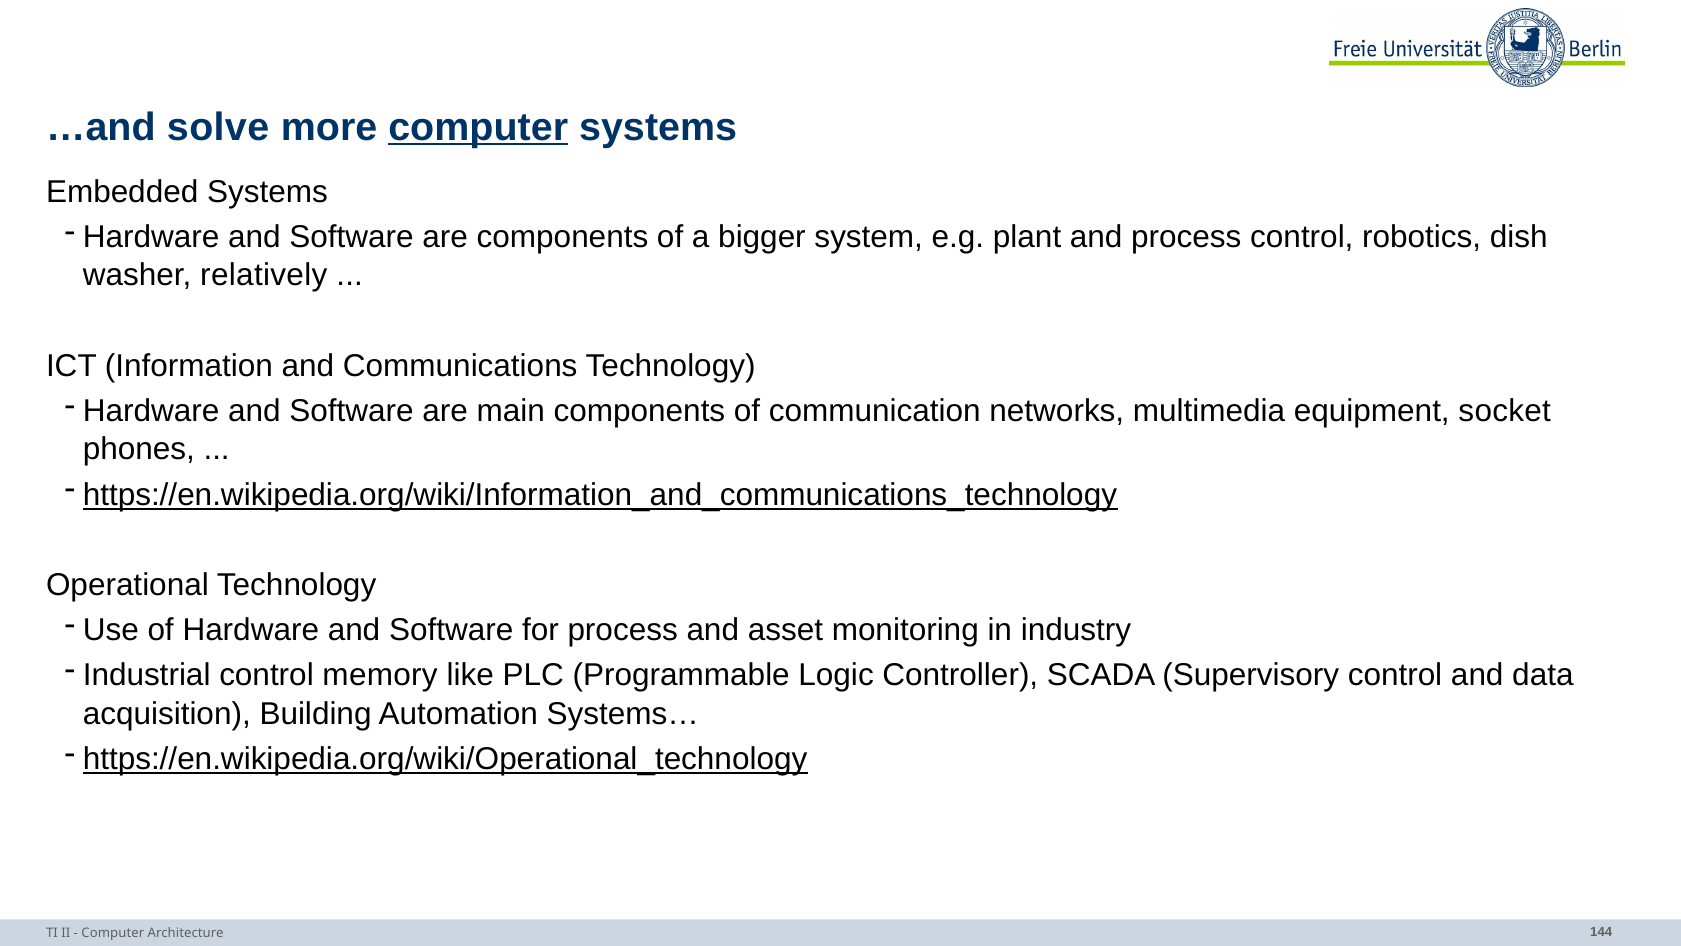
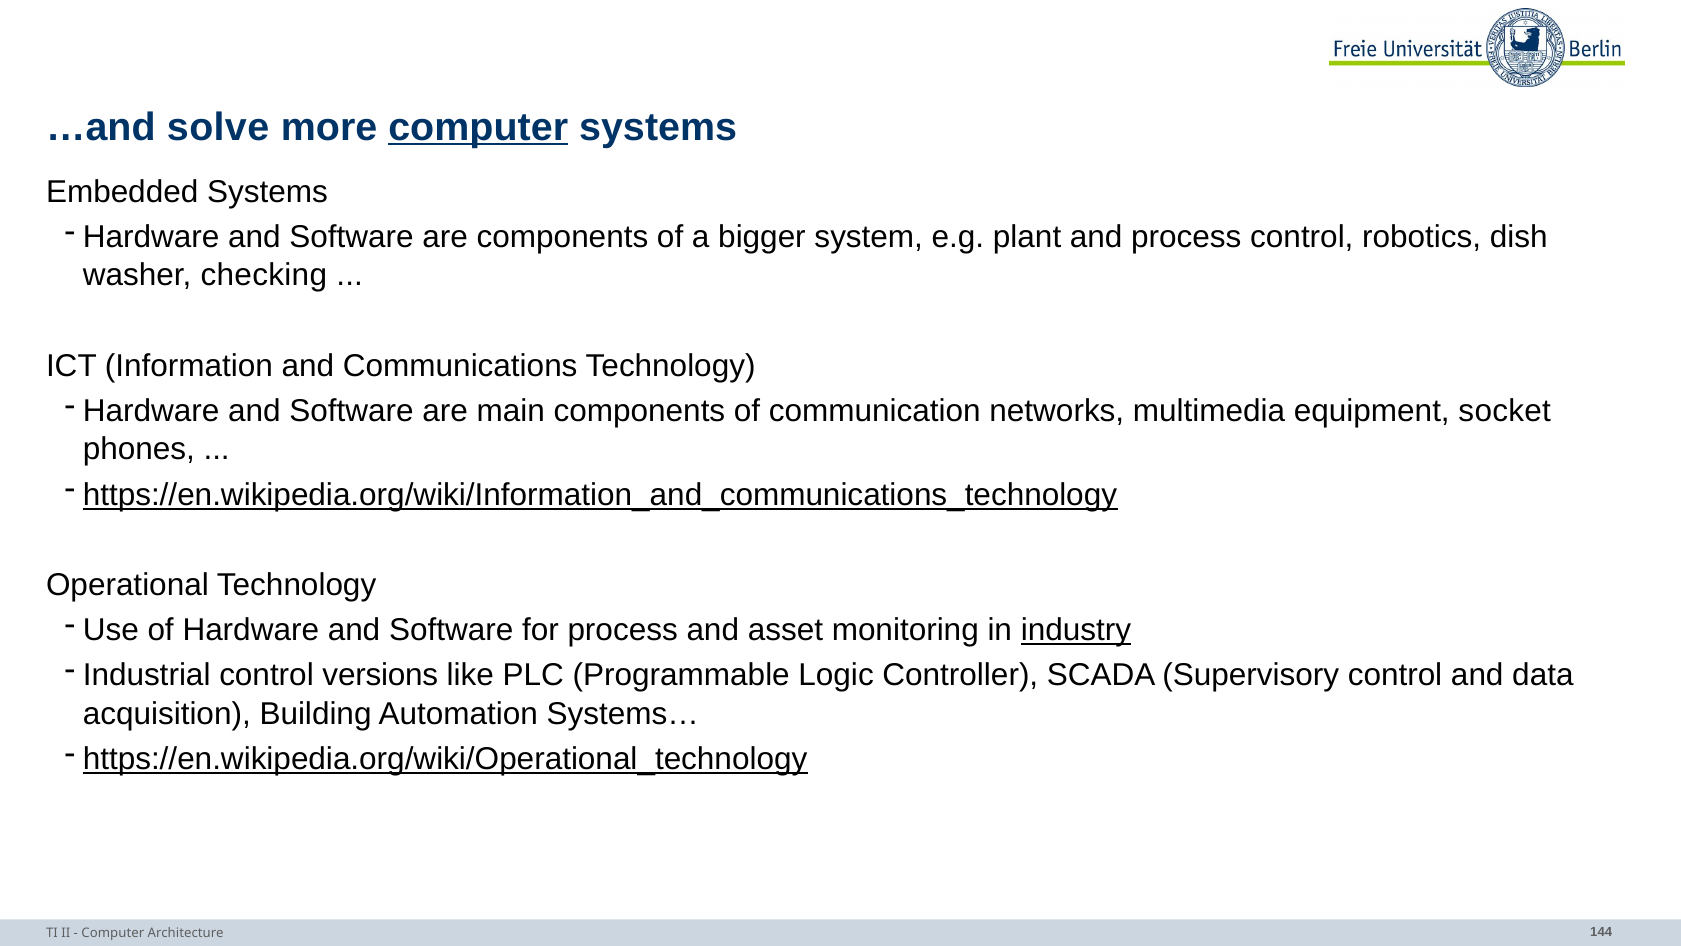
relatively: relatively -> checking
industry underline: none -> present
memory: memory -> versions
